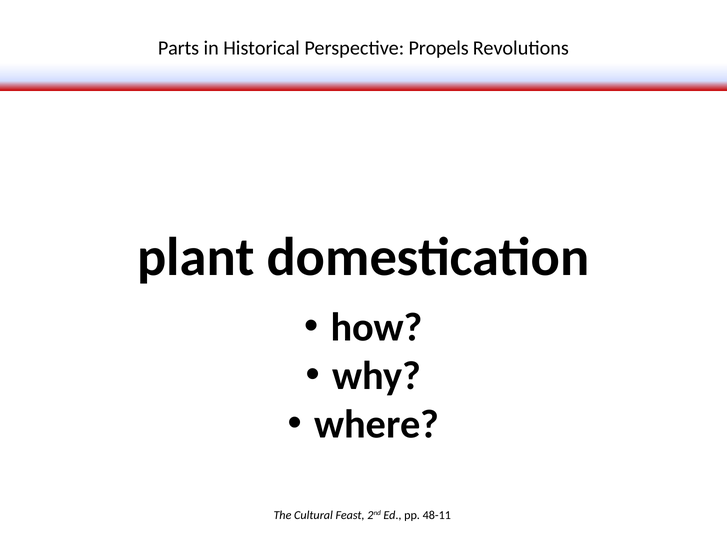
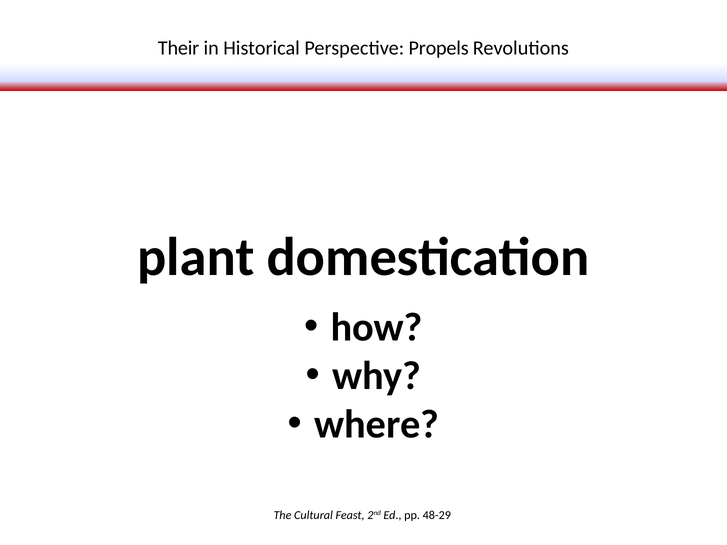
Parts: Parts -> Their
48-11: 48-11 -> 48-29
